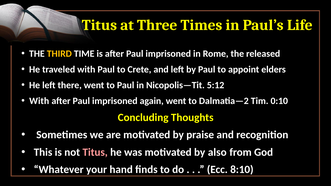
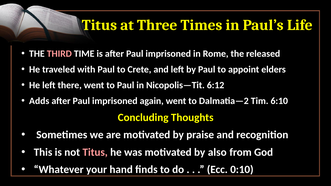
THIRD colour: yellow -> pink
5:12: 5:12 -> 6:12
With at (39, 101): With -> Adds
0:10: 0:10 -> 6:10
8:10: 8:10 -> 0:10
